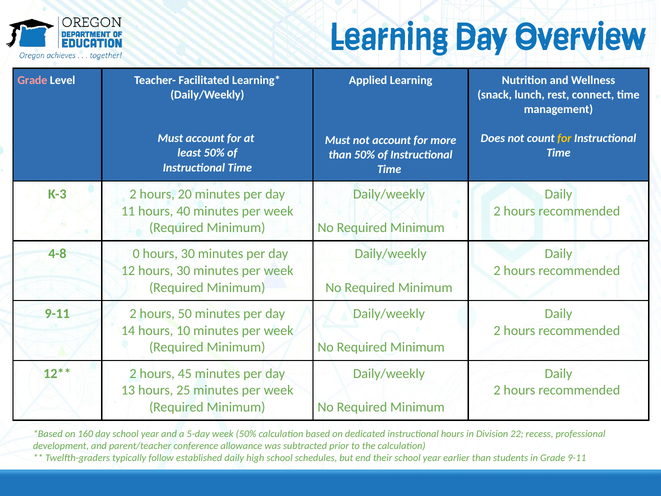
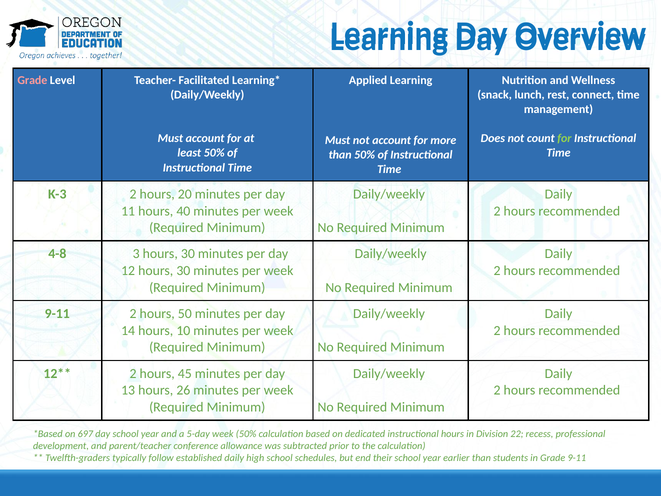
for at (564, 138) colour: yellow -> light green
0: 0 -> 3
25: 25 -> 26
160: 160 -> 697
